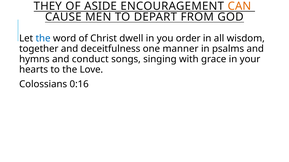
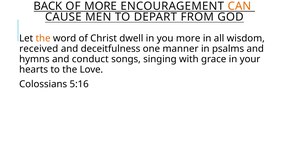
THEY: THEY -> BACK
OF ASIDE: ASIDE -> MORE
the at (43, 38) colour: blue -> orange
you order: order -> more
together: together -> received
0:16: 0:16 -> 5:16
